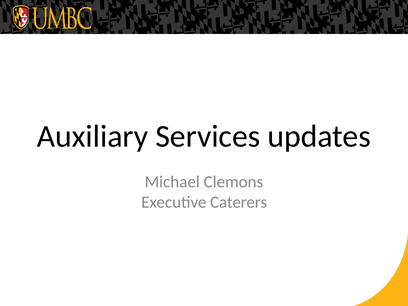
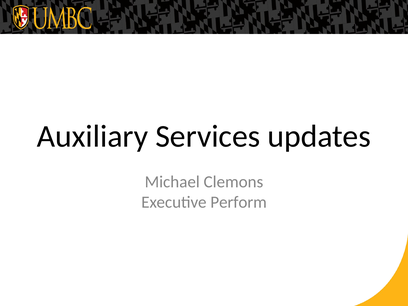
Caterers: Caterers -> Perform
